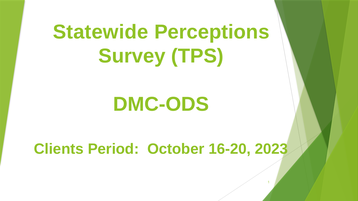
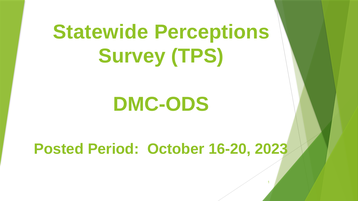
Clients: Clients -> Posted
